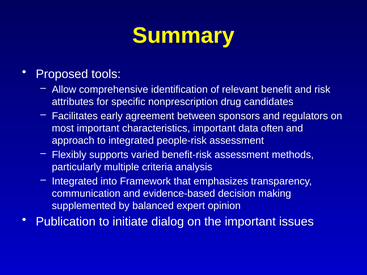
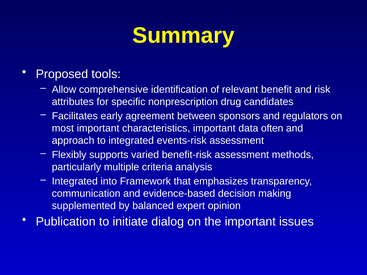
people-risk: people-risk -> events-risk
